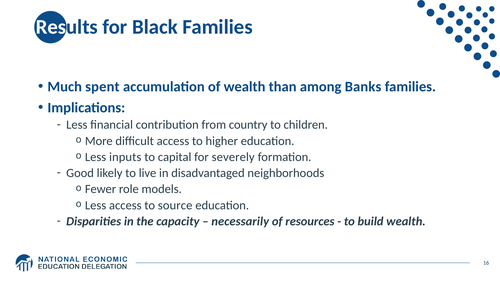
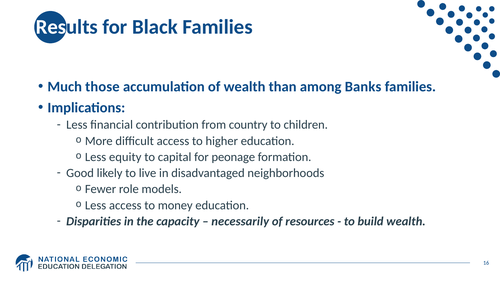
spent: spent -> those
inputs: inputs -> equity
severely: severely -> peonage
source: source -> money
